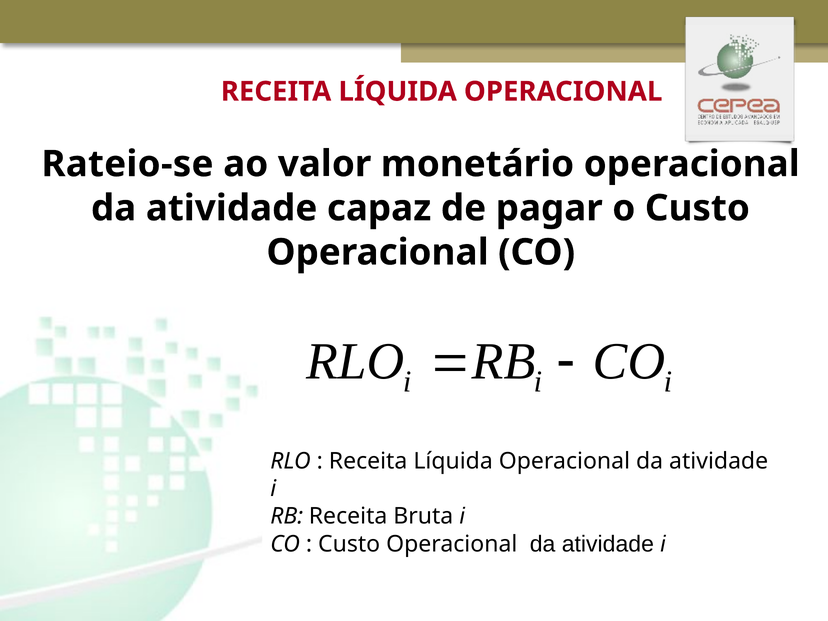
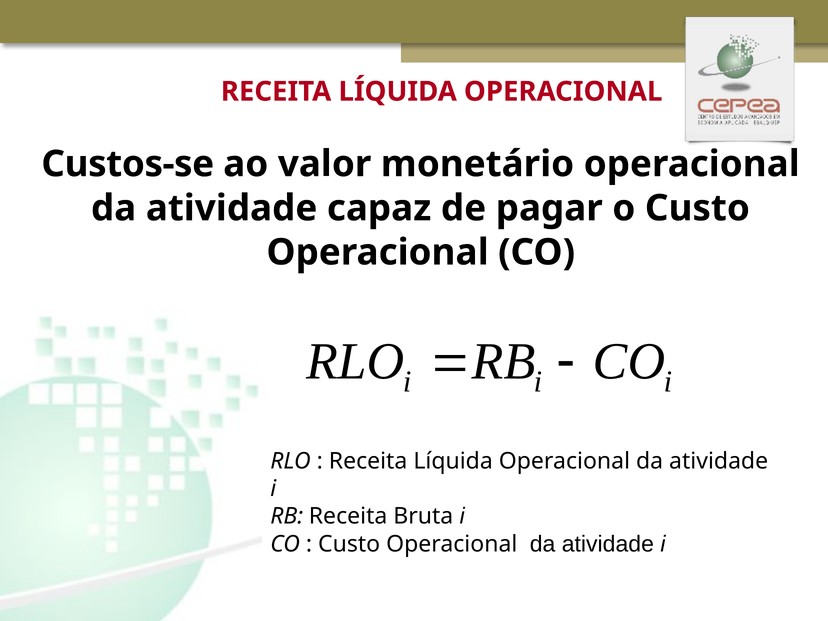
Rateio-se: Rateio-se -> Custos-se
